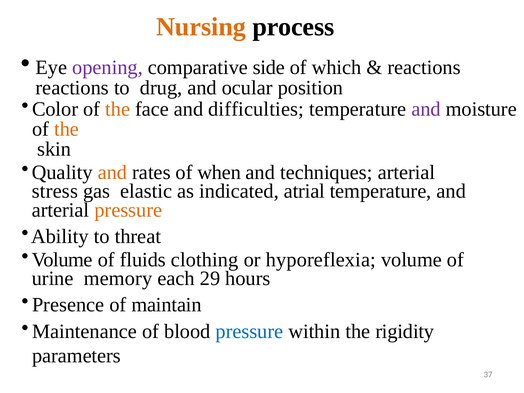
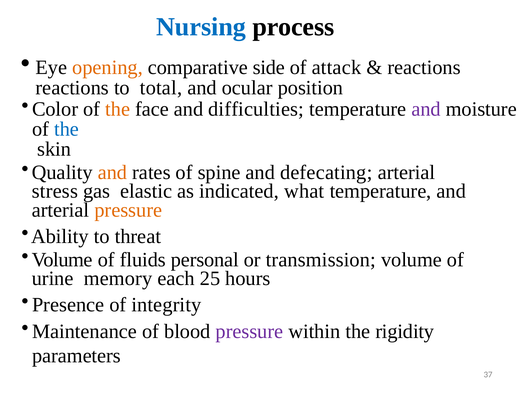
Nursing colour: orange -> blue
opening colour: purple -> orange
which: which -> attack
drug: drug -> total
the at (66, 129) colour: orange -> blue
when: when -> spine
techniques: techniques -> defecating
atrial: atrial -> what
clothing: clothing -> personal
hyporeflexia: hyporeflexia -> transmission
29: 29 -> 25
maintain: maintain -> integrity
pressure at (249, 331) colour: blue -> purple
